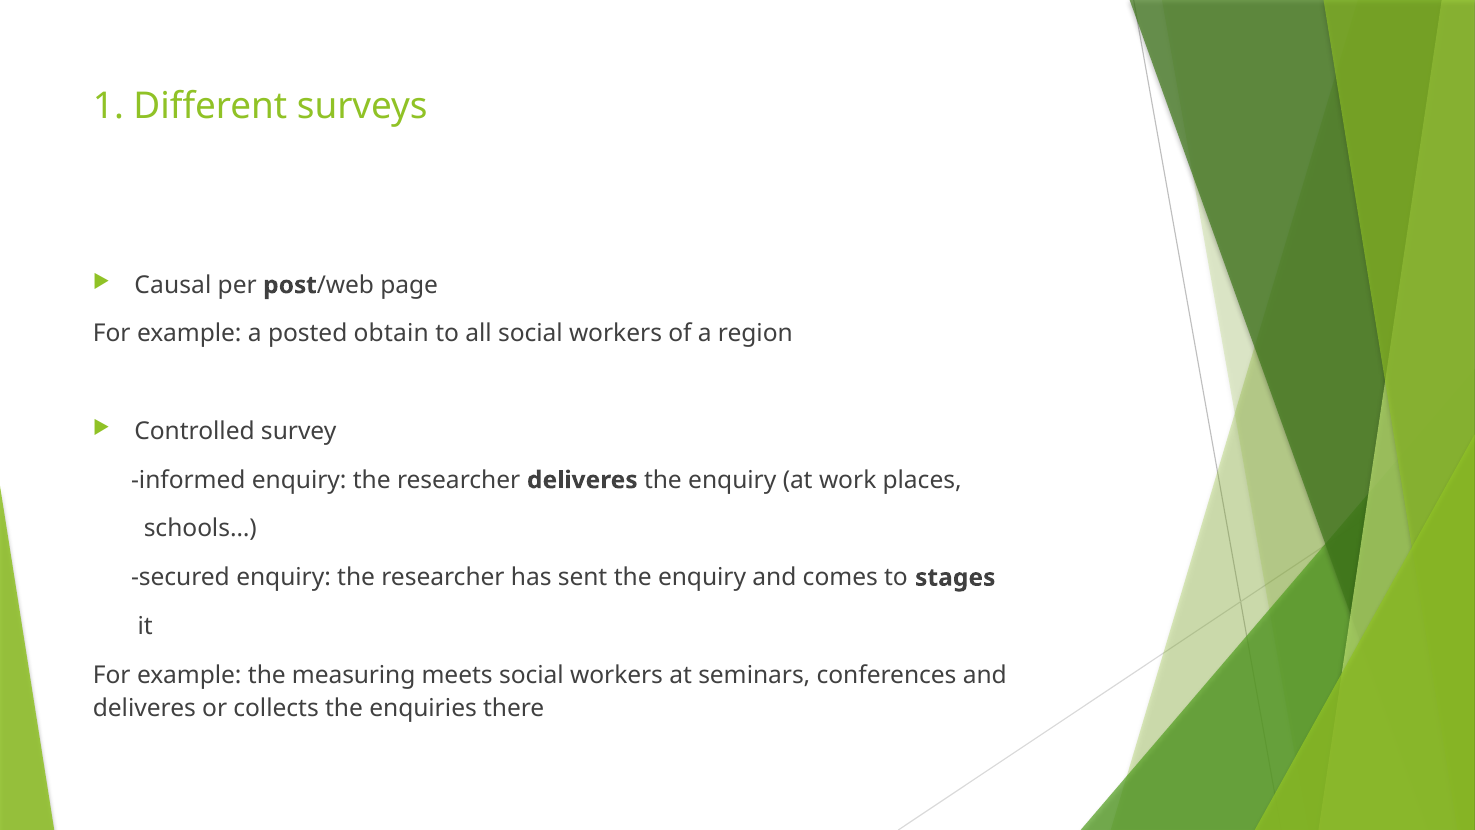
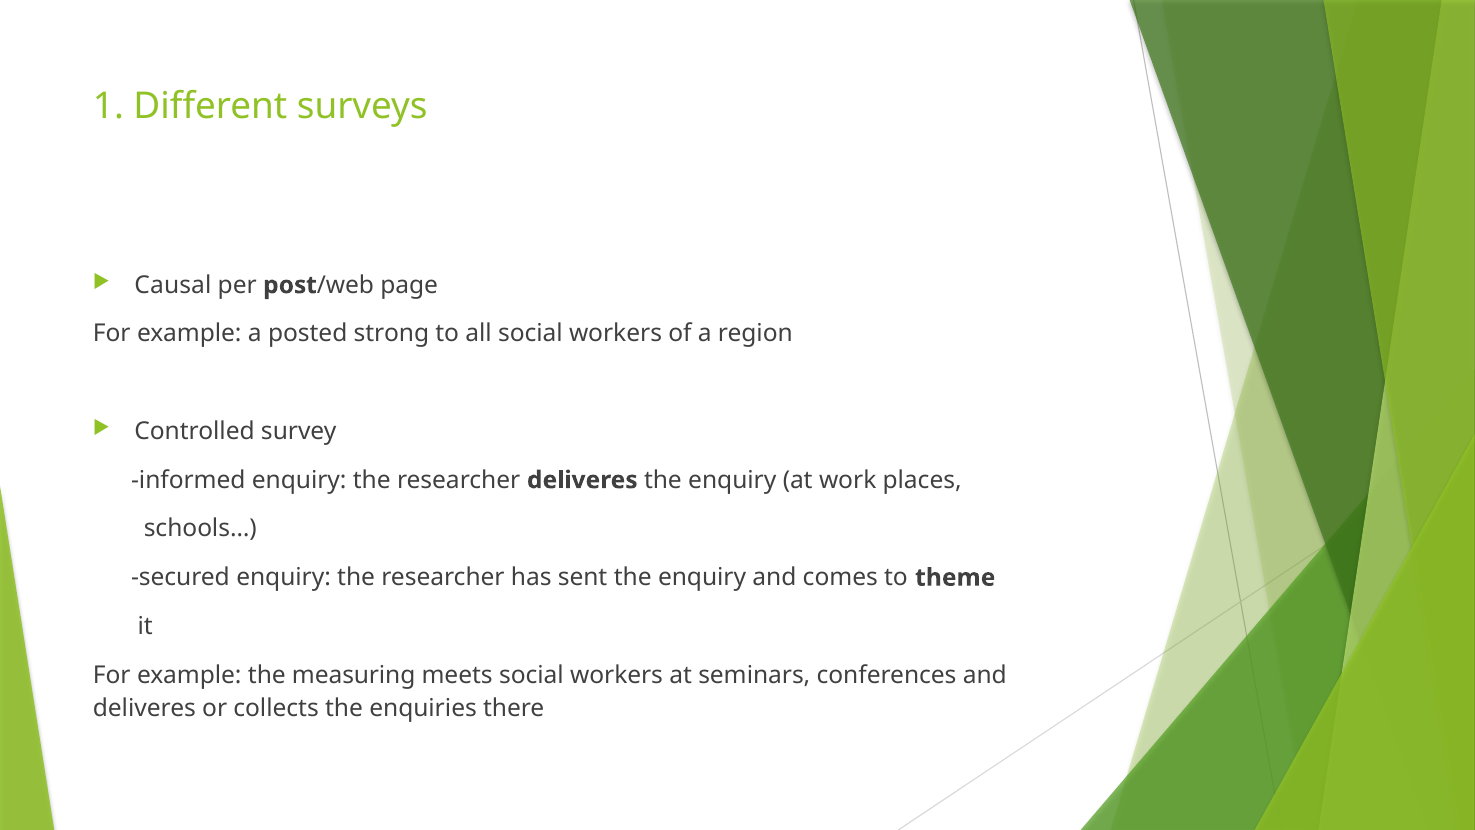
obtain: obtain -> strong
stages: stages -> theme
